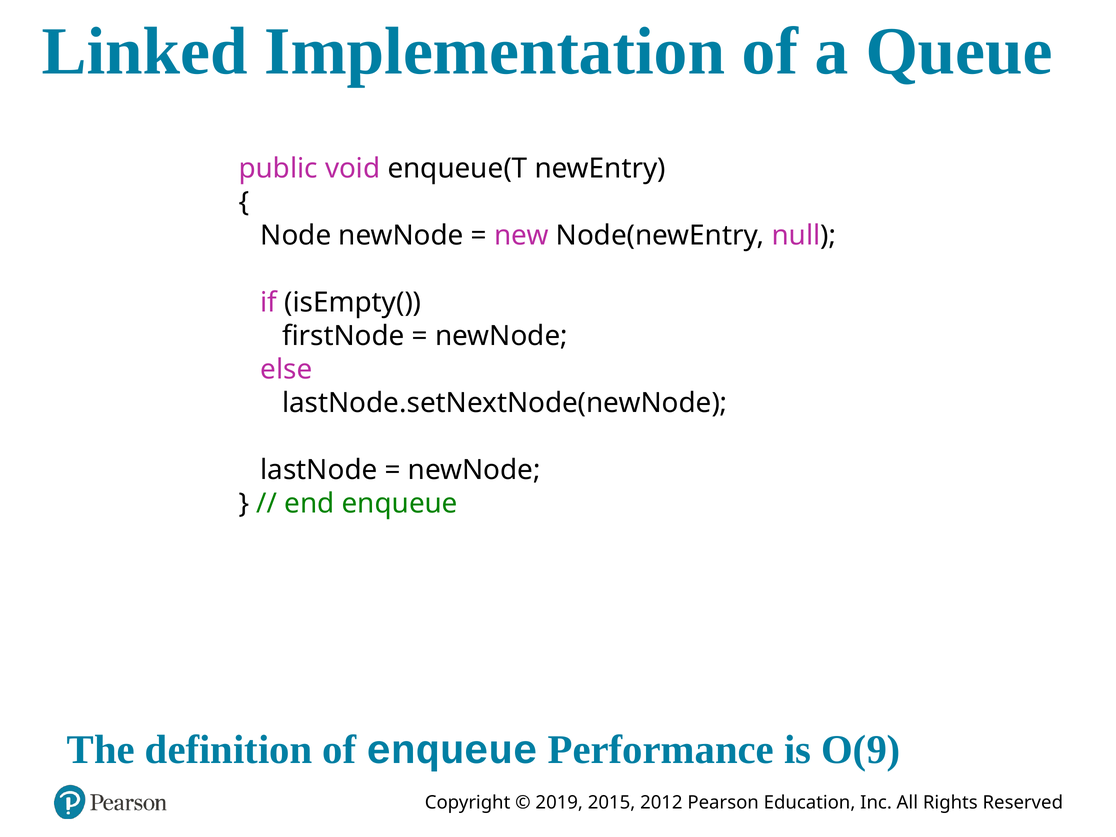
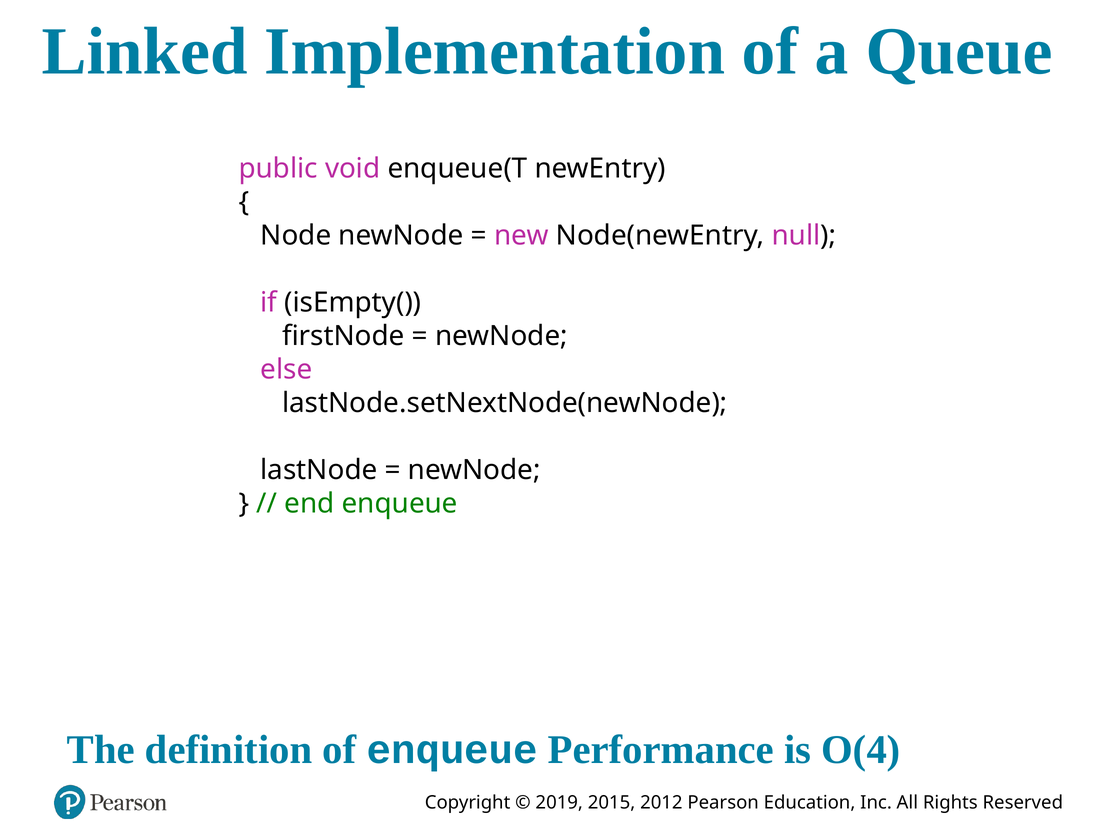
O(9: O(9 -> O(4
